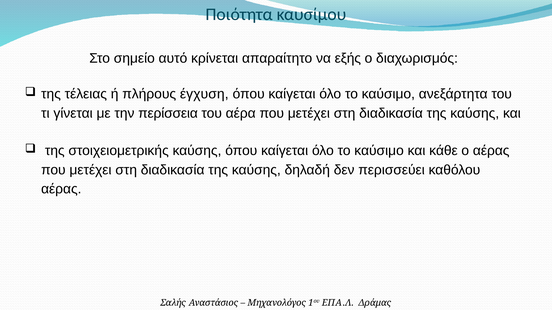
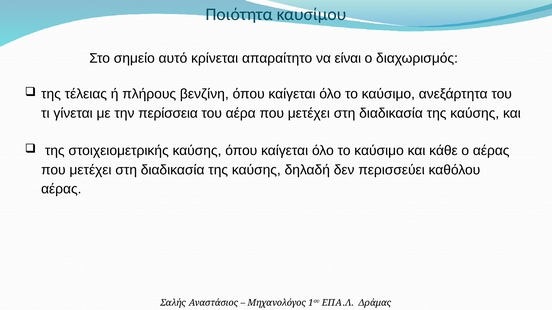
εξής: εξής -> είναι
έγχυση: έγχυση -> βενζίνη
